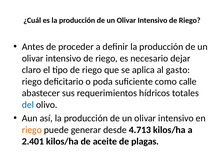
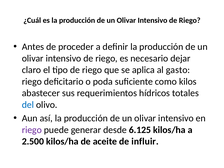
calle: calle -> kilos
riego at (32, 130) colour: orange -> purple
4.713: 4.713 -> 6.125
2.401: 2.401 -> 2.500
plagas: plagas -> influir
